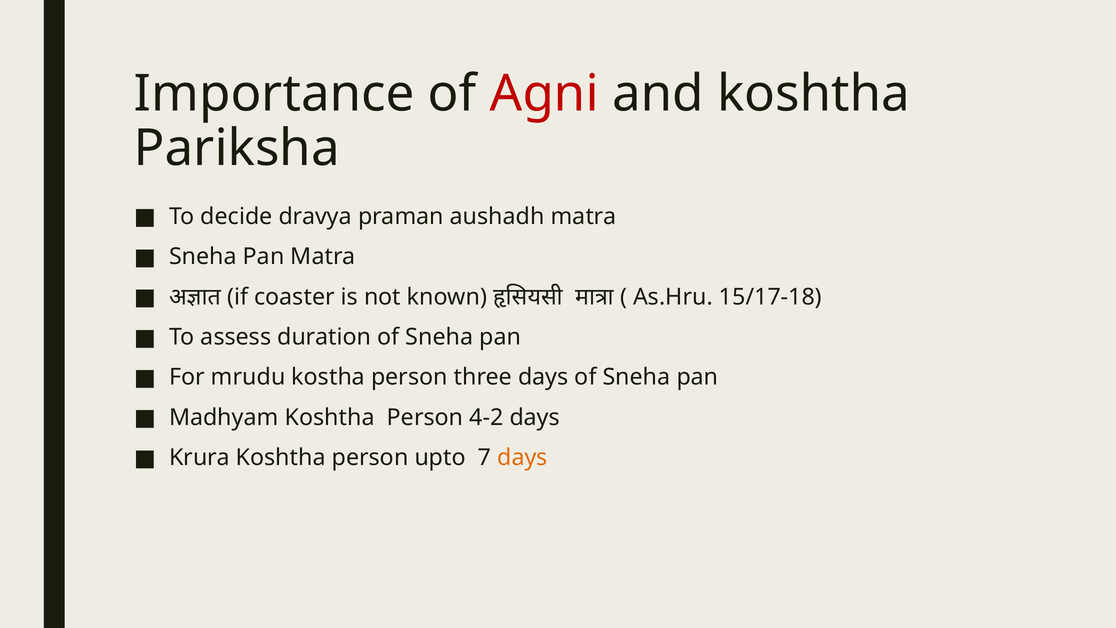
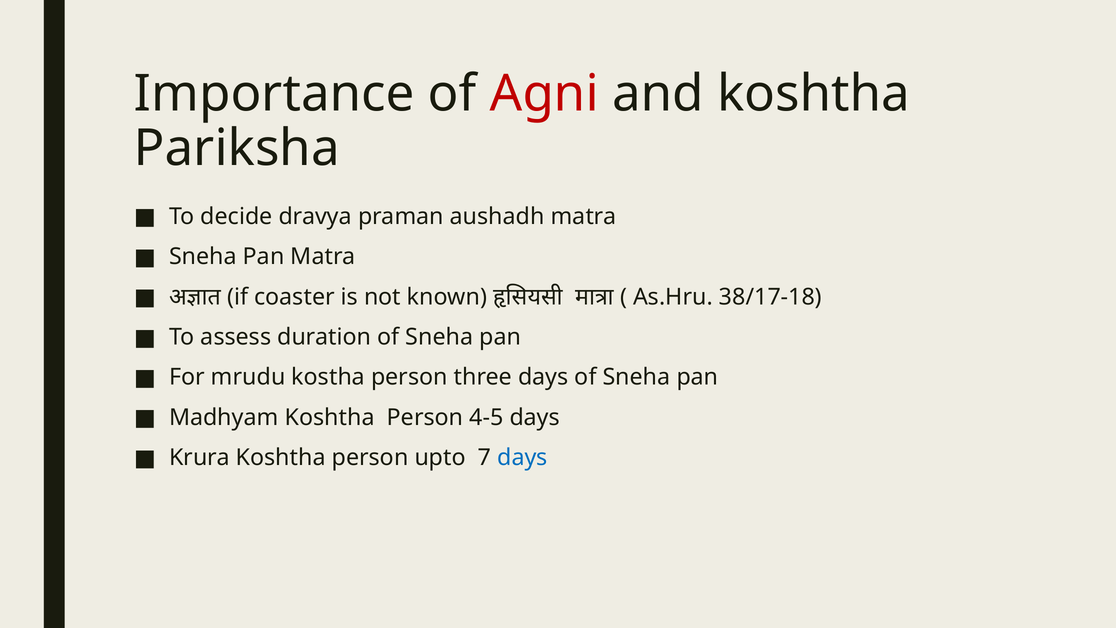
15/17-18: 15/17-18 -> 38/17-18
4-2: 4-2 -> 4-5
days at (522, 458) colour: orange -> blue
